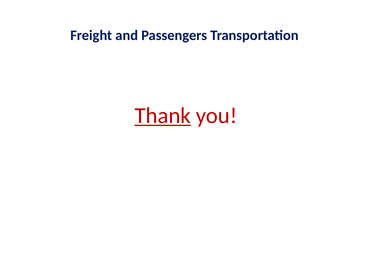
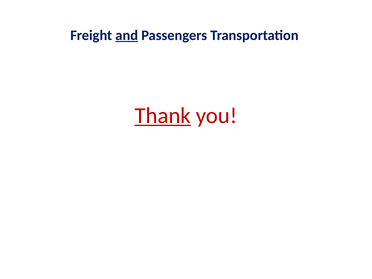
and underline: none -> present
